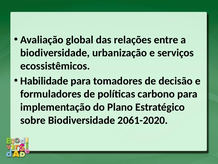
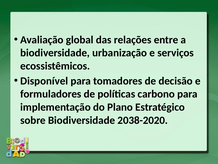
Habilidade: Habilidade -> Disponível
2061-2020: 2061-2020 -> 2038-2020
